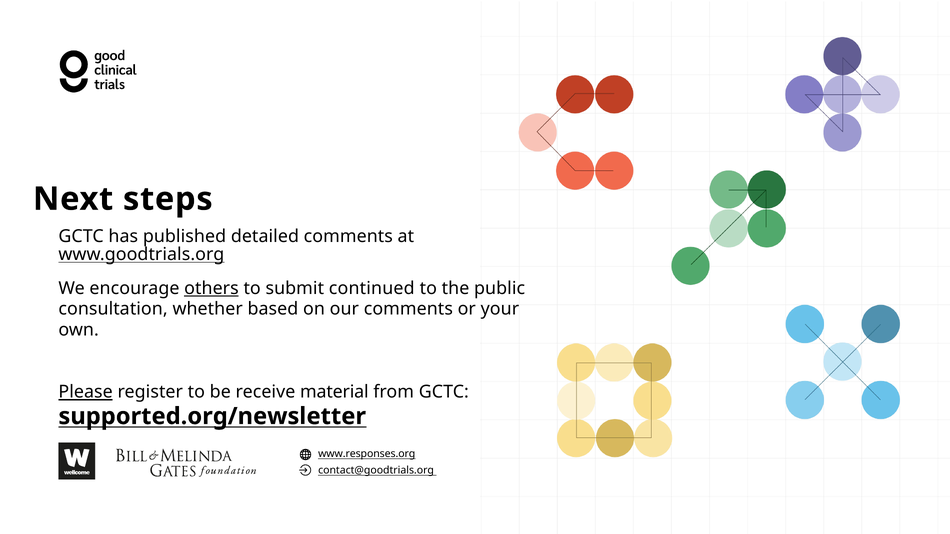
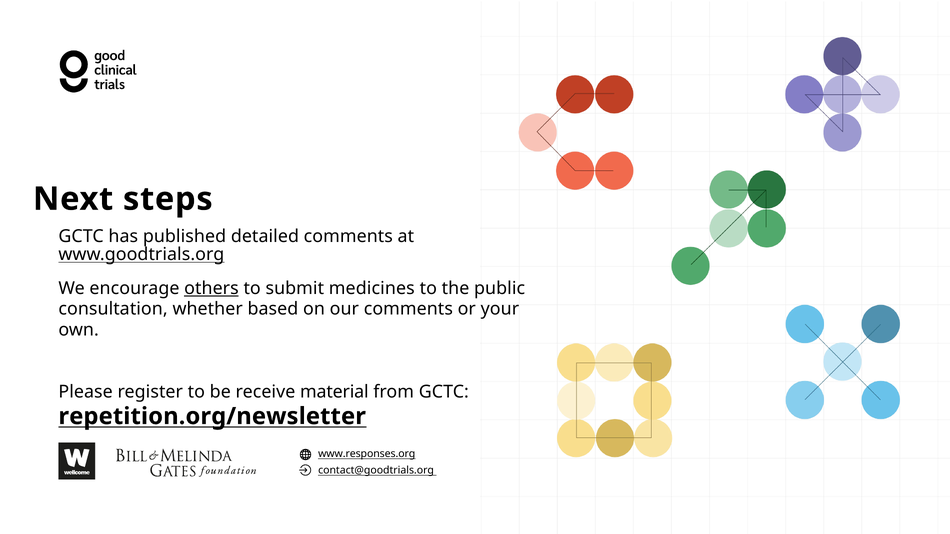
continued: continued -> medicines
Please underline: present -> none
supported.org/newsletter: supported.org/newsletter -> repetition.org/newsletter
